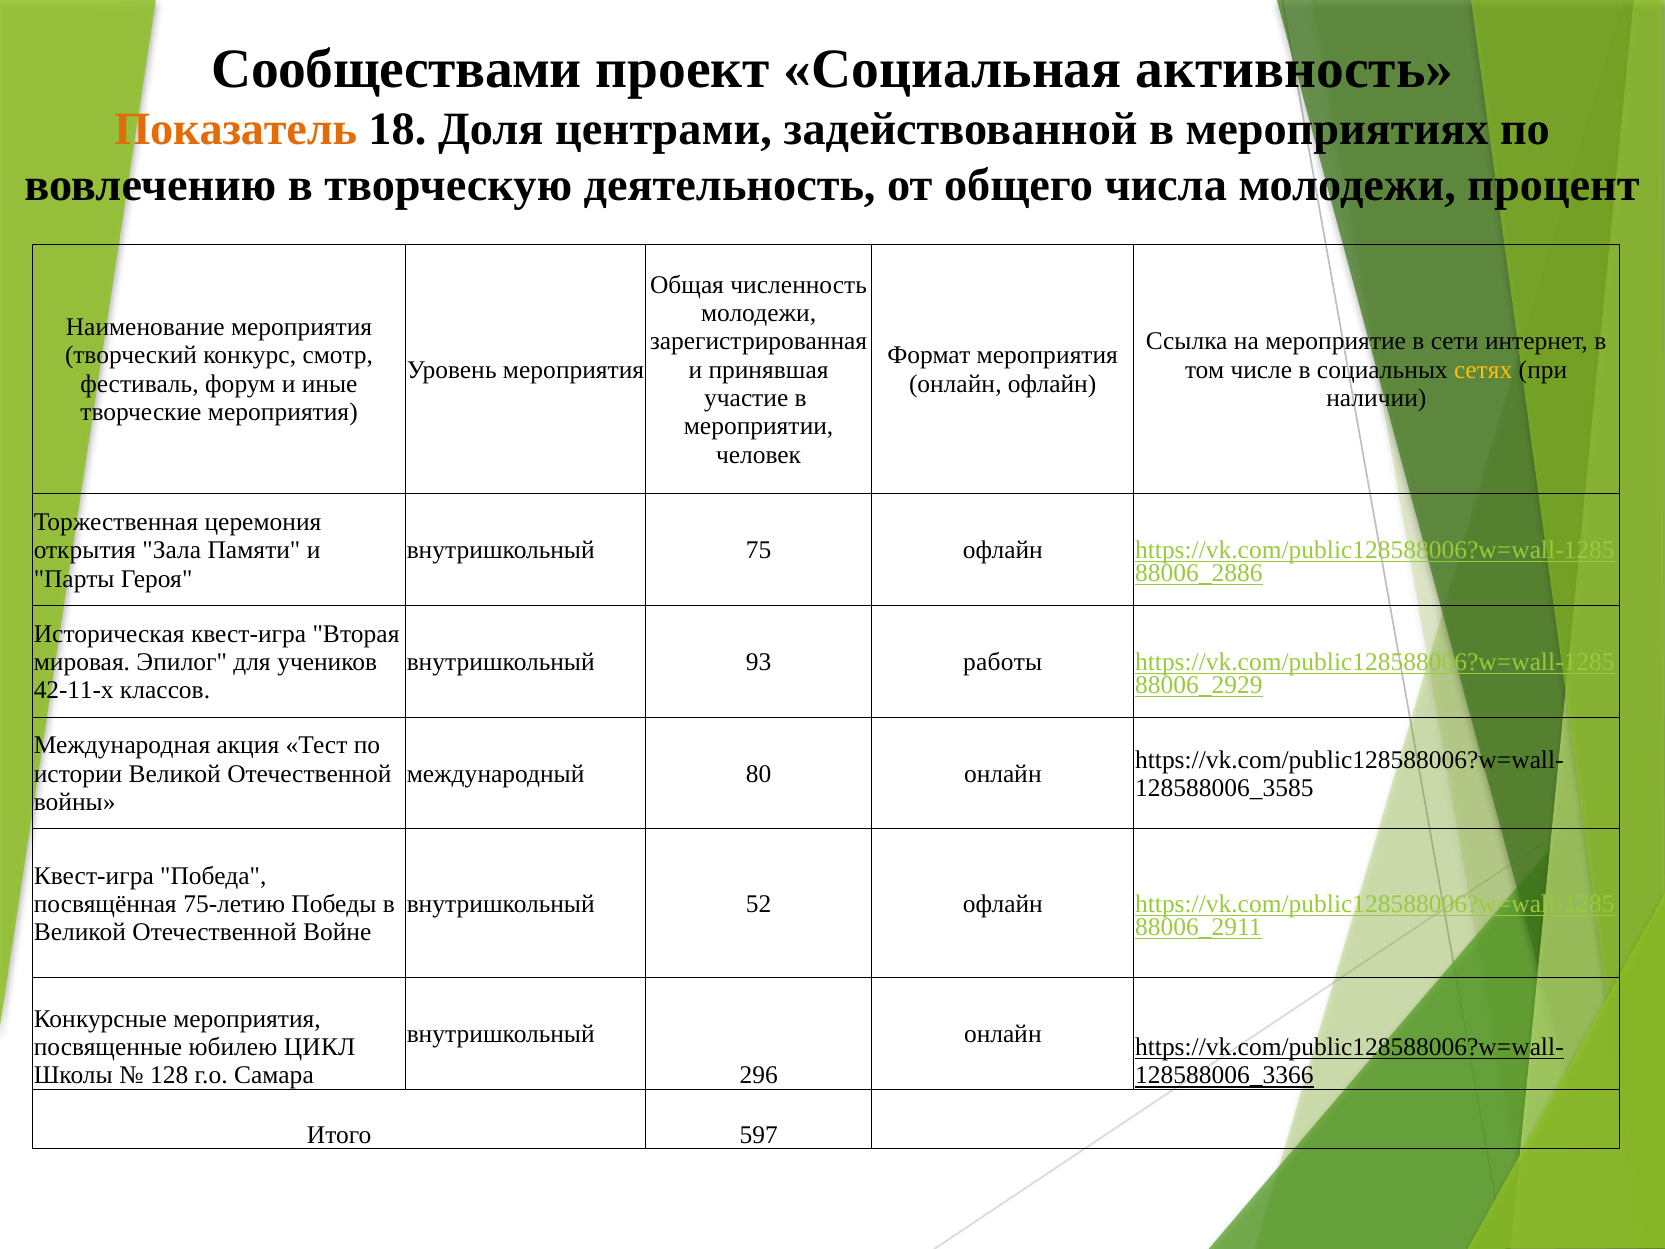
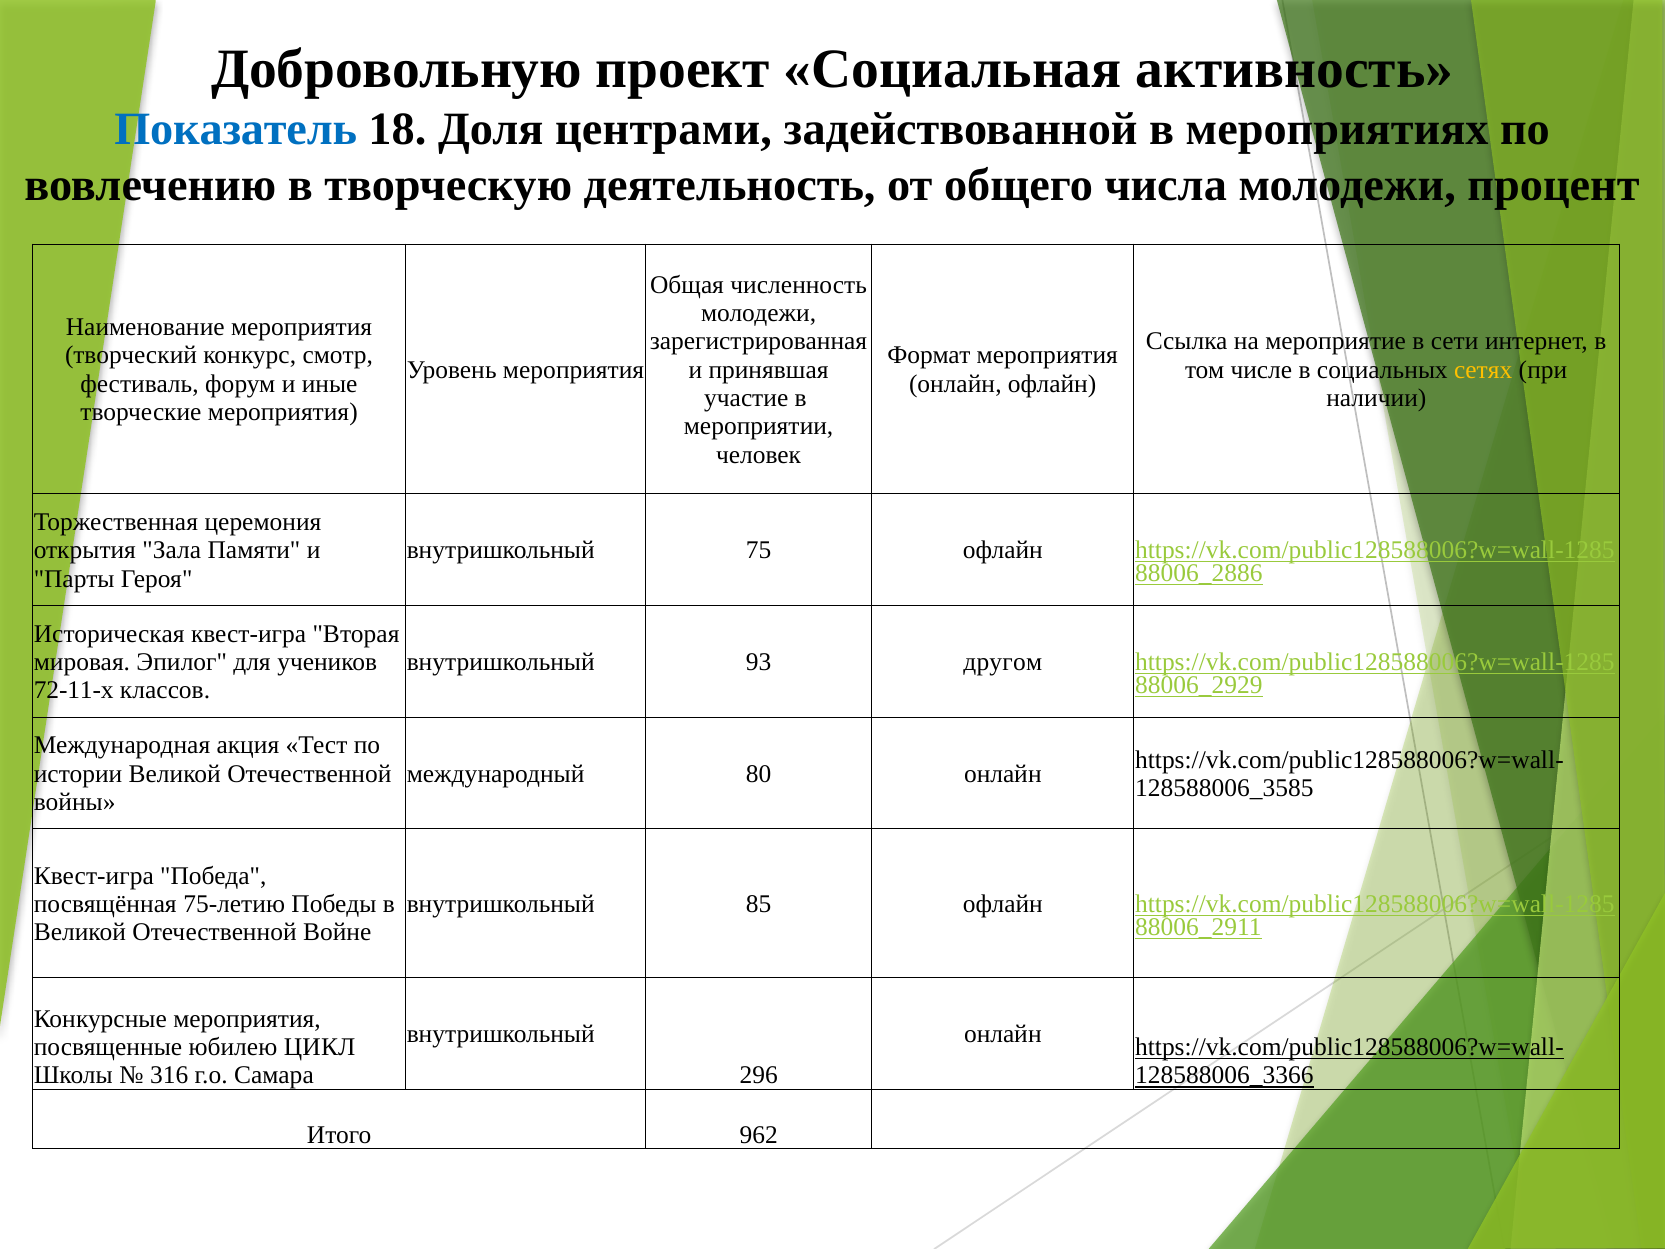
Сообществами: Сообществами -> Добровольную
Показатель colour: orange -> blue
работы: работы -> другом
42-11-х: 42-11-х -> 72-11-х
52: 52 -> 85
128: 128 -> 316
597: 597 -> 962
